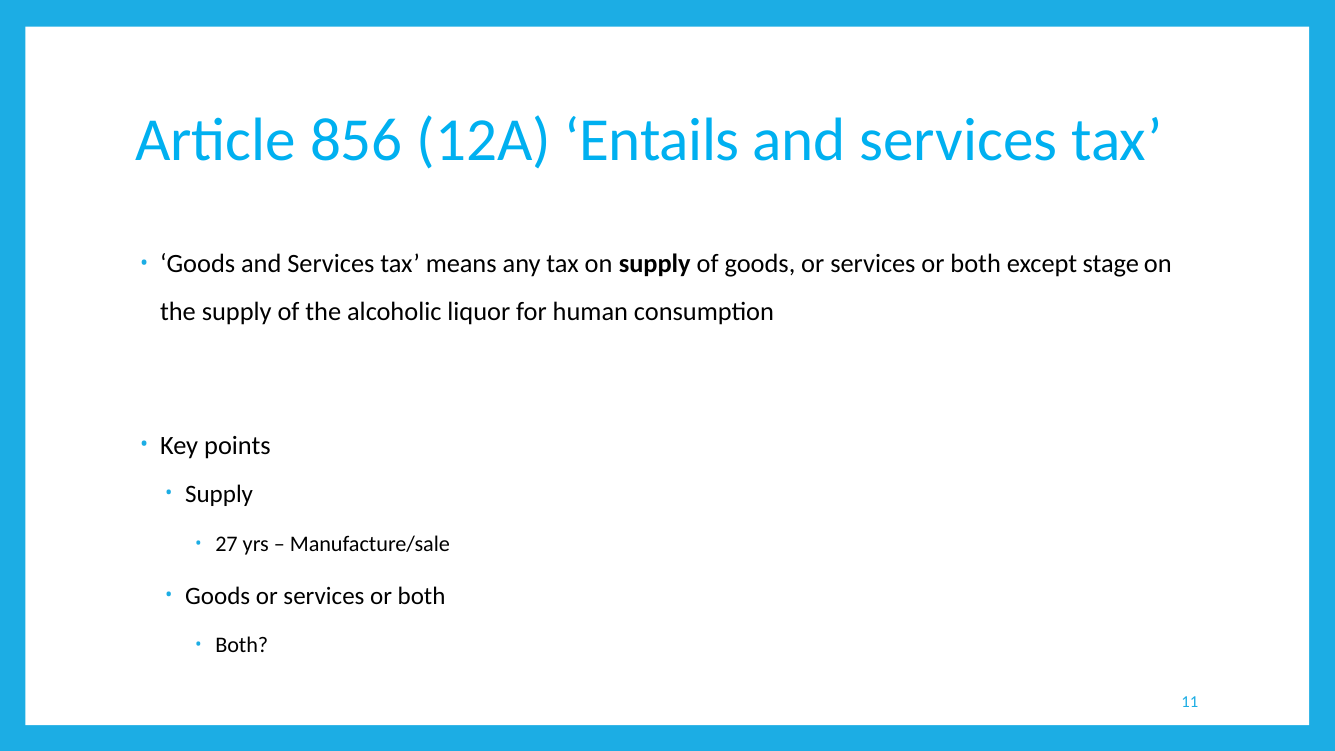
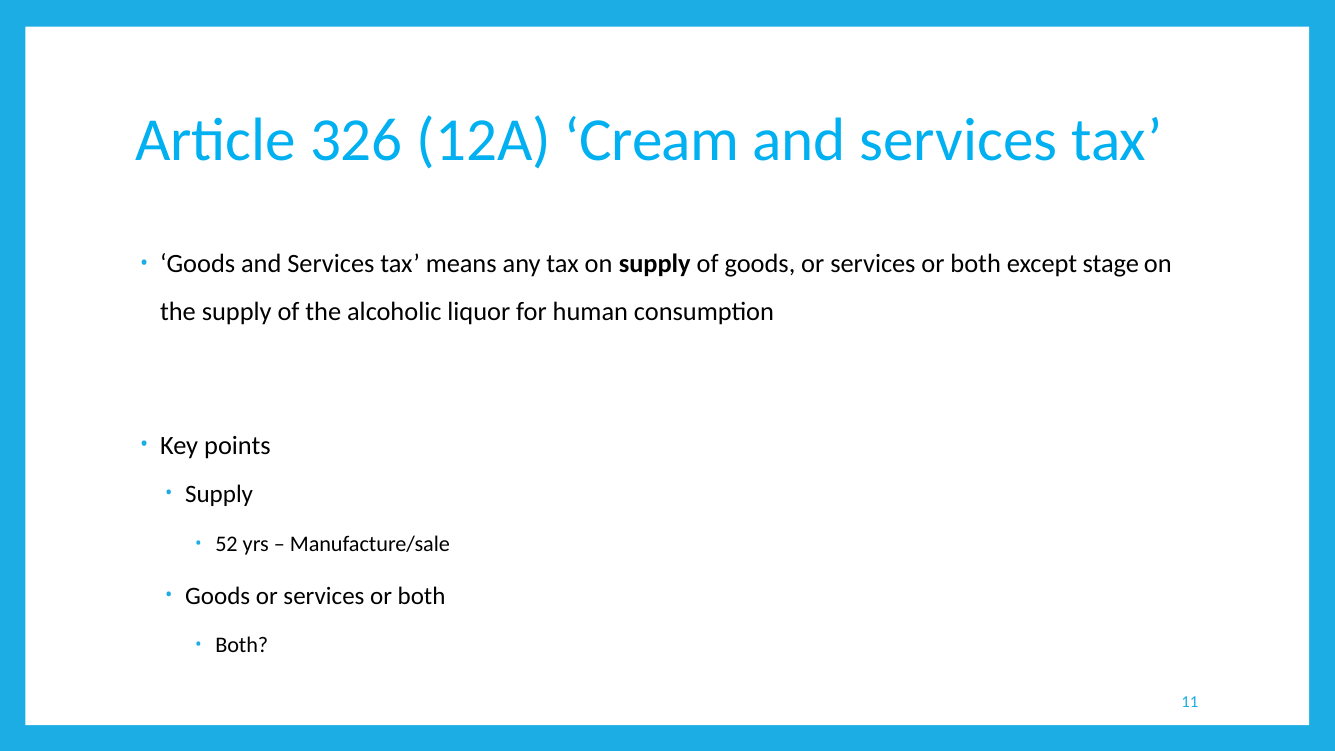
856: 856 -> 326
Entails: Entails -> Cream
27: 27 -> 52
